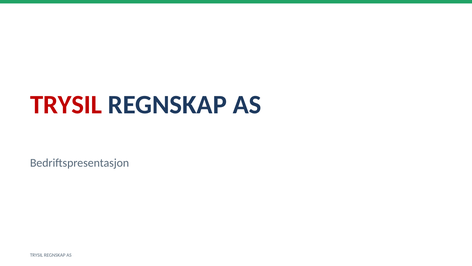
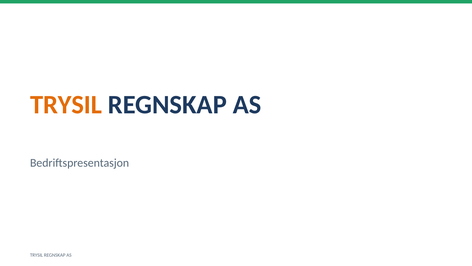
TRYSIL at (66, 105) colour: red -> orange
